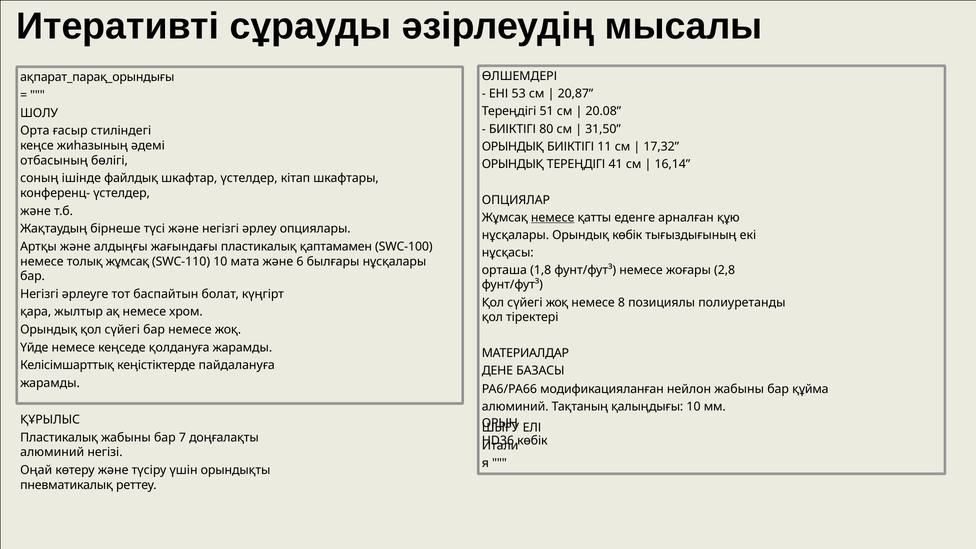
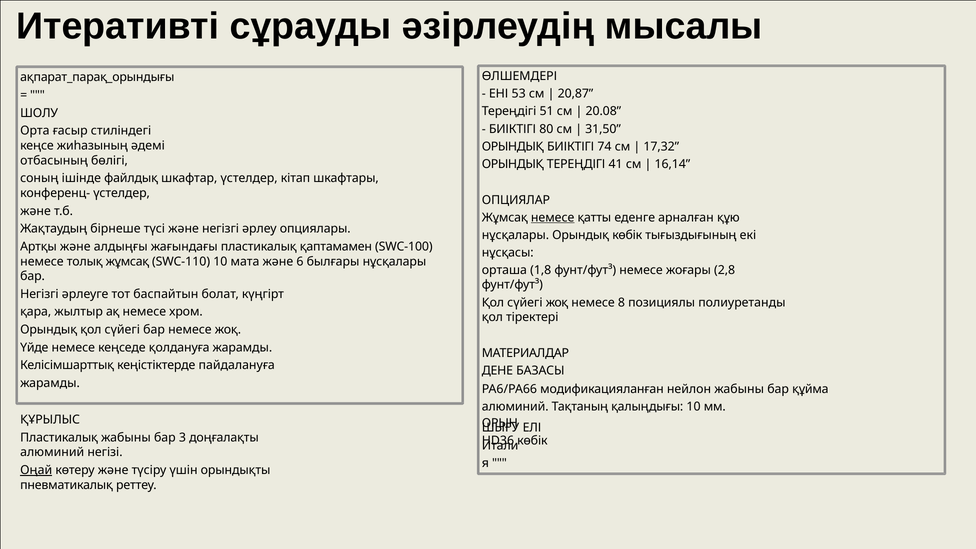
11: 11 -> 74
7: 7 -> 3
Оңай underline: none -> present
